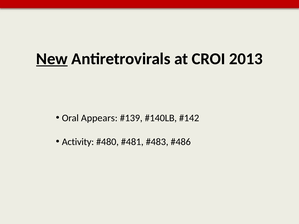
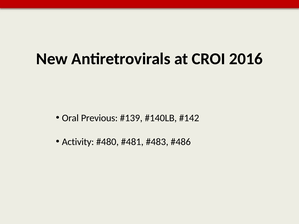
New underline: present -> none
2013: 2013 -> 2016
Appears: Appears -> Previous
